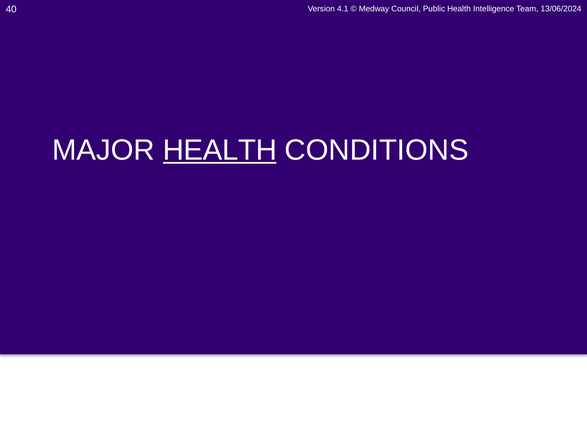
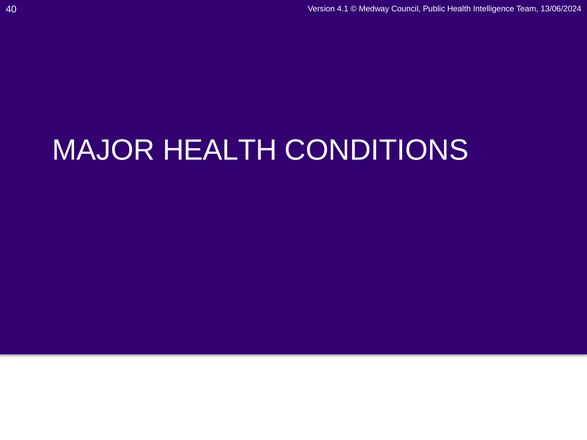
HEALTH at (220, 150) underline: present -> none
